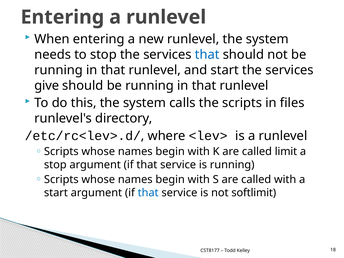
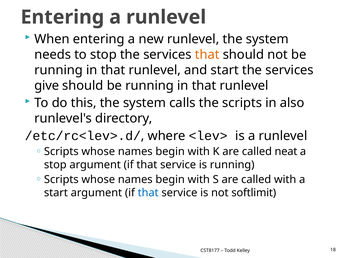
that at (207, 55) colour: blue -> orange
files: files -> also
limit: limit -> neat
